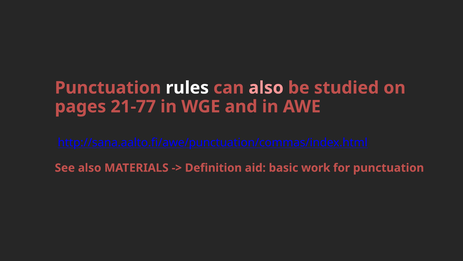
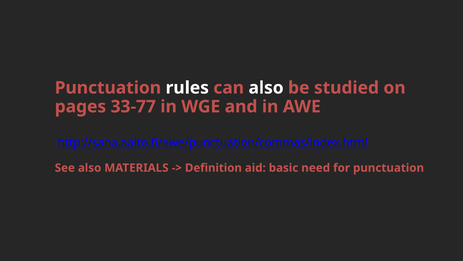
also at (266, 88) colour: pink -> white
21-77: 21-77 -> 33-77
work: work -> need
